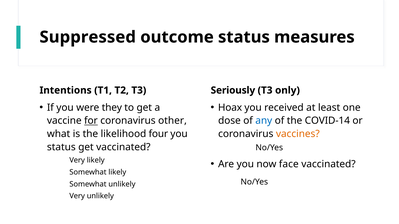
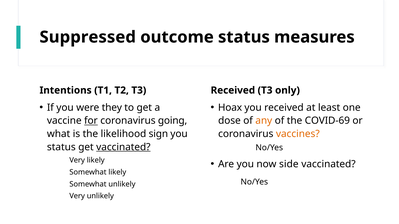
Seriously at (233, 90): Seriously -> Received
other: other -> going
any colour: blue -> orange
COVID-14: COVID-14 -> COVID-69
four: four -> sign
vaccinated at (123, 147) underline: none -> present
face: face -> side
